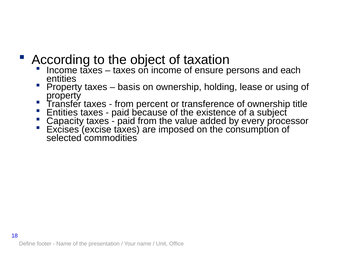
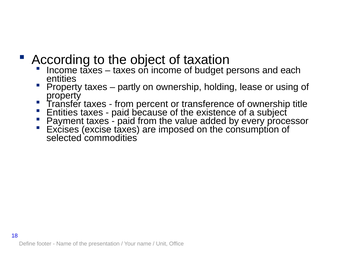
ensure: ensure -> budget
basis: basis -> partly
Capacity: Capacity -> Payment
